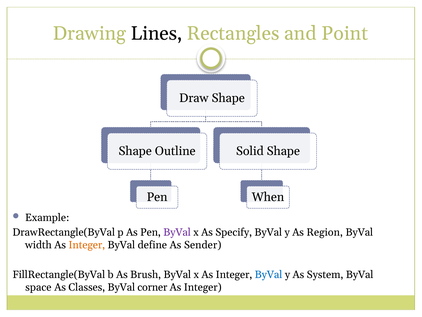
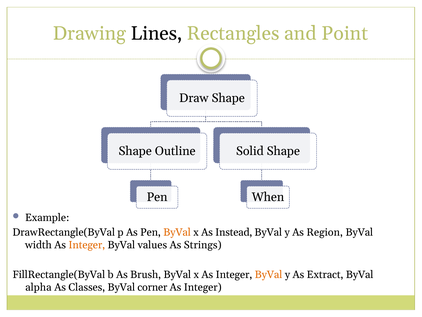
ByVal at (177, 232) colour: purple -> orange
Specify: Specify -> Instead
define: define -> values
Sender: Sender -> Strings
ByVal at (269, 274) colour: blue -> orange
System: System -> Extract
space: space -> alpha
